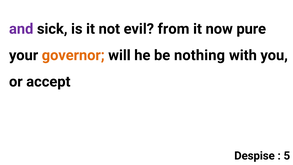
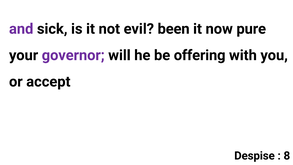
from: from -> been
governor colour: orange -> purple
nothing: nothing -> offering
5: 5 -> 8
